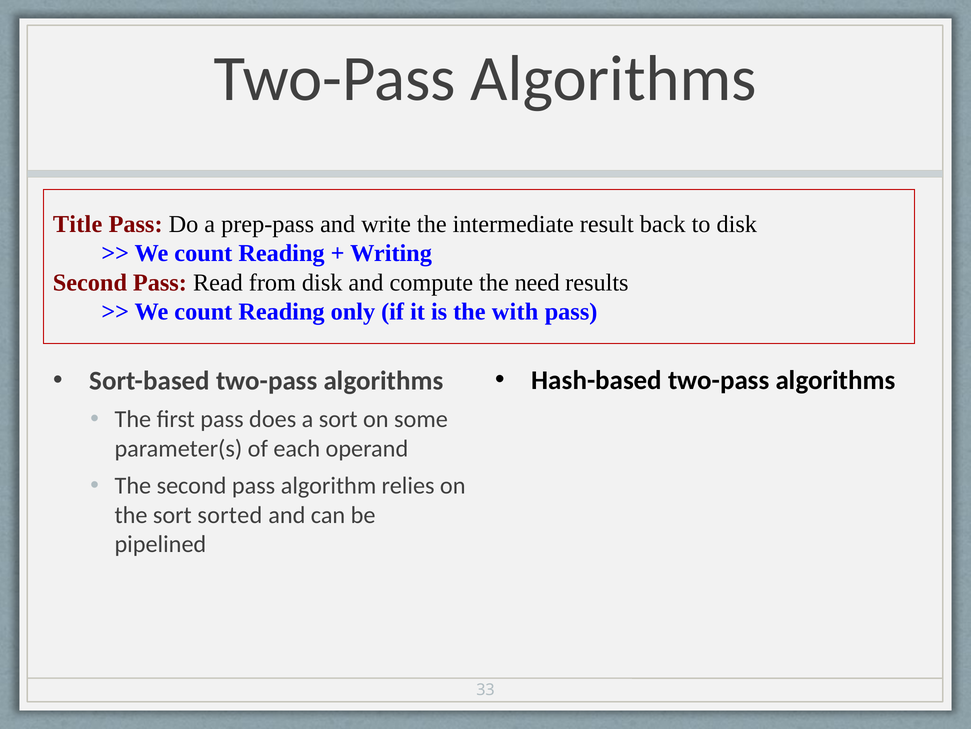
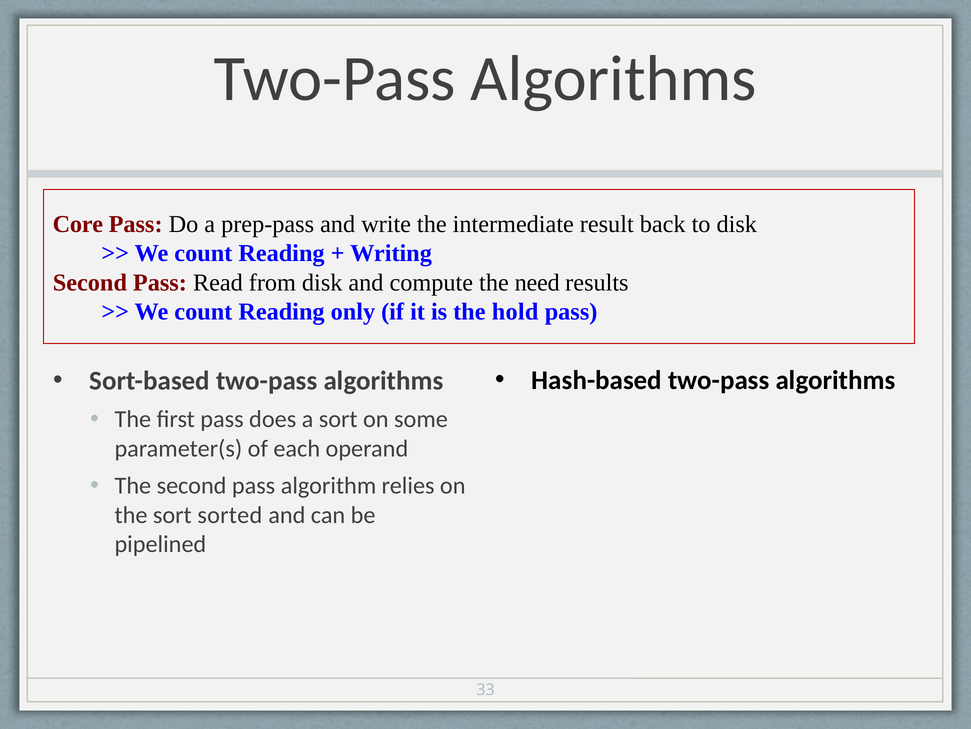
Title: Title -> Core
with: with -> hold
